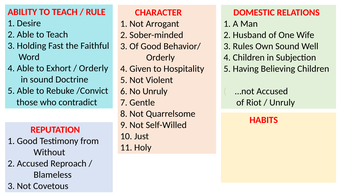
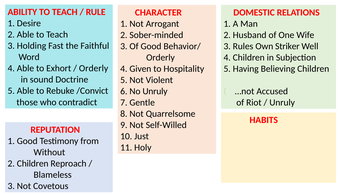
Own Sound: Sound -> Striker
2 Accused: Accused -> Children
